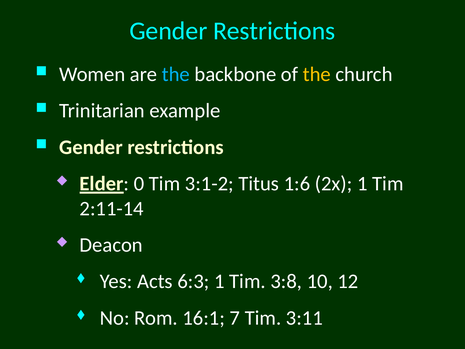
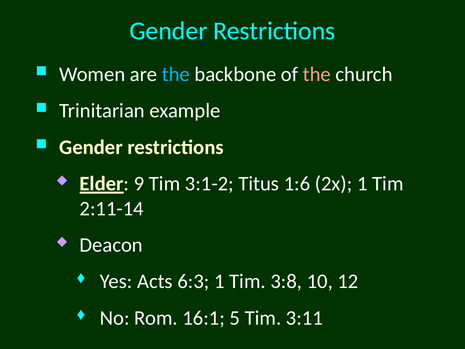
the at (317, 74) colour: yellow -> pink
0: 0 -> 9
7: 7 -> 5
